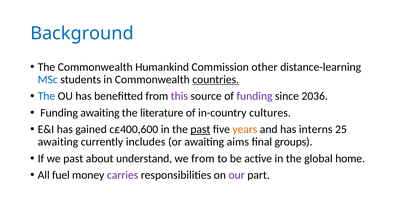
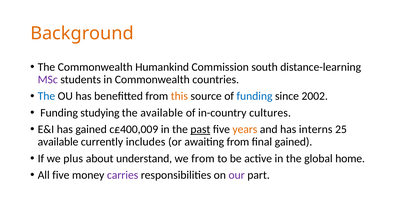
Background colour: blue -> orange
other: other -> south
MSc colour: blue -> purple
countries underline: present -> none
this colour: purple -> orange
funding at (255, 96) colour: purple -> blue
2036: 2036 -> 2002
Funding awaiting: awaiting -> studying
the literature: literature -> available
c£400,600: c£400,600 -> c£400,009
awaiting at (58, 142): awaiting -> available
awaiting aims: aims -> from
final groups: groups -> gained
we past: past -> plus
All fuel: fuel -> five
